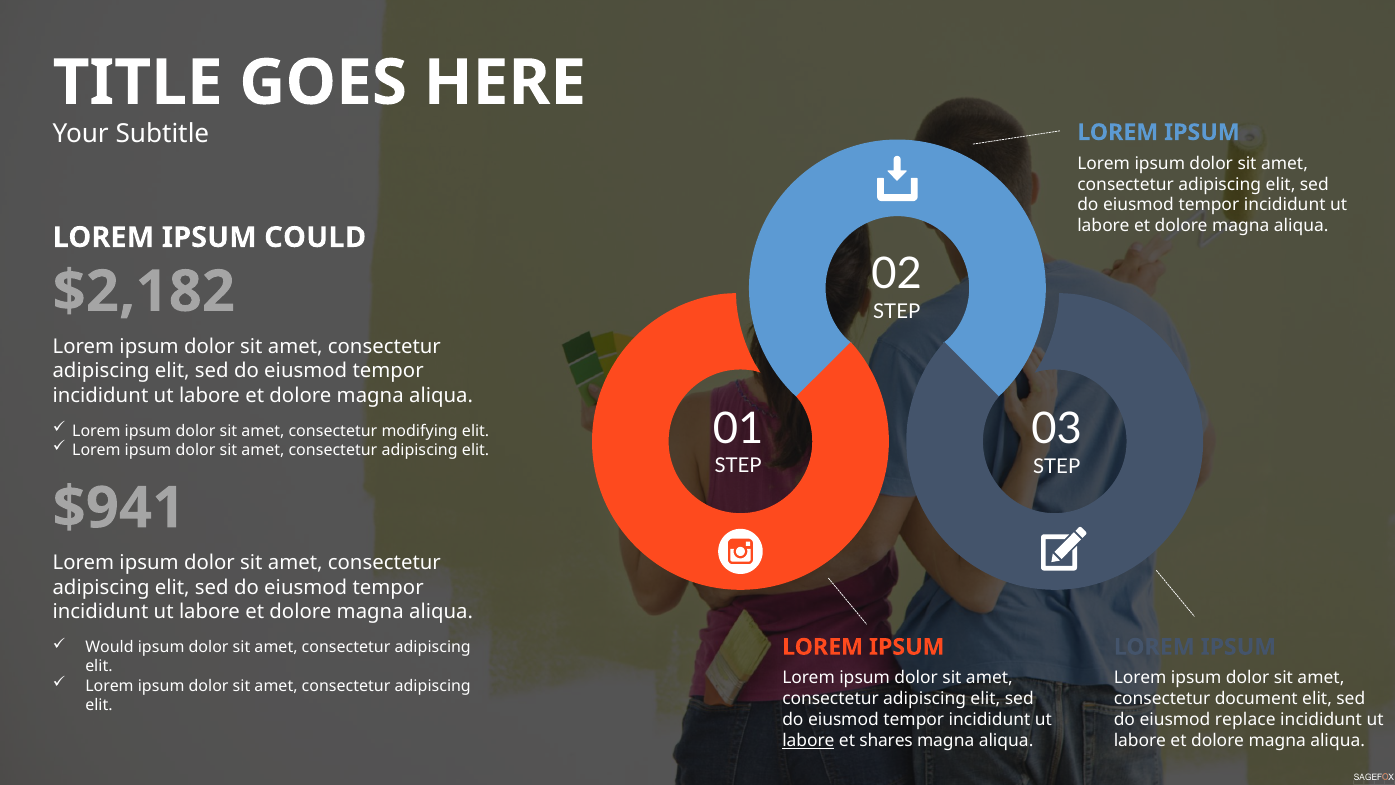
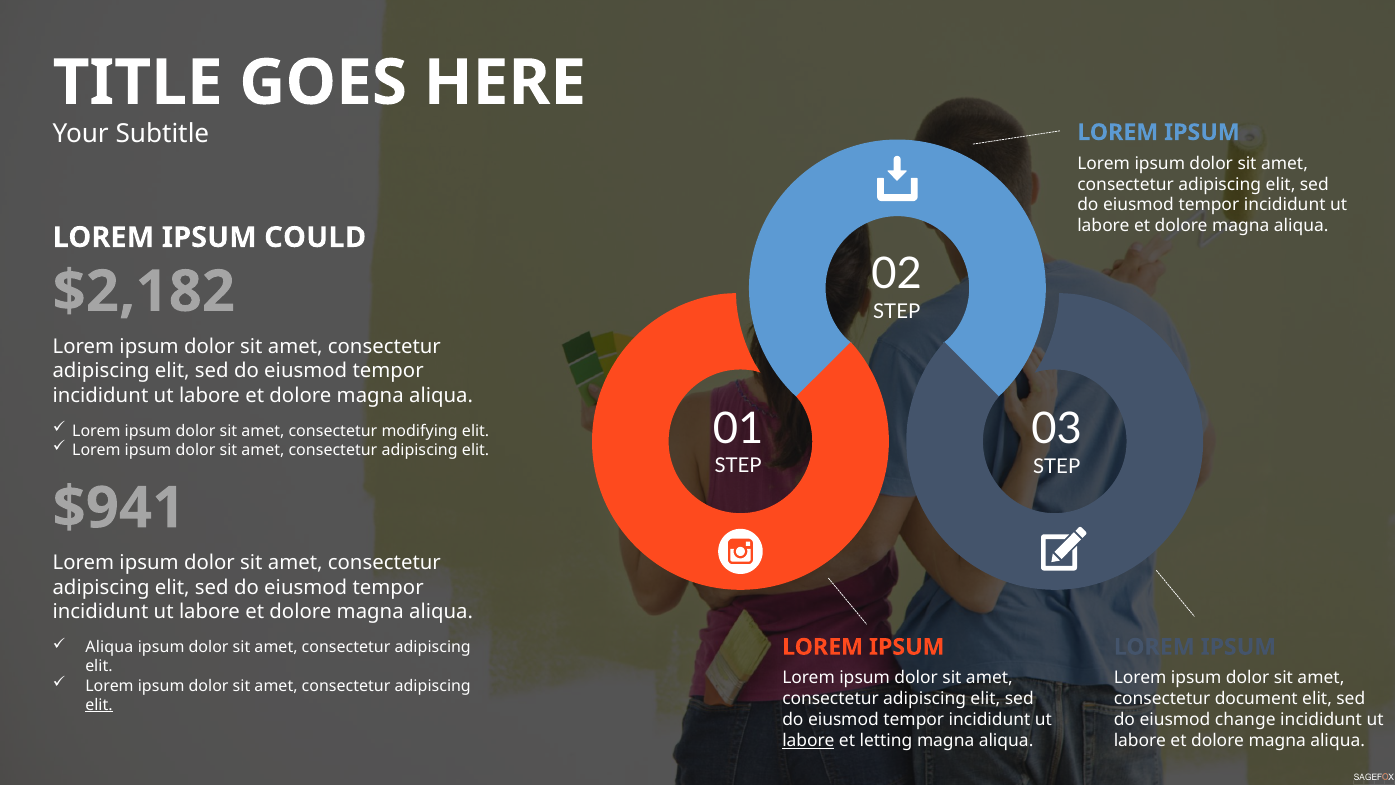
Would at (109, 647): Would -> Aliqua
elit at (99, 705) underline: none -> present
replace: replace -> change
shares: shares -> letting
